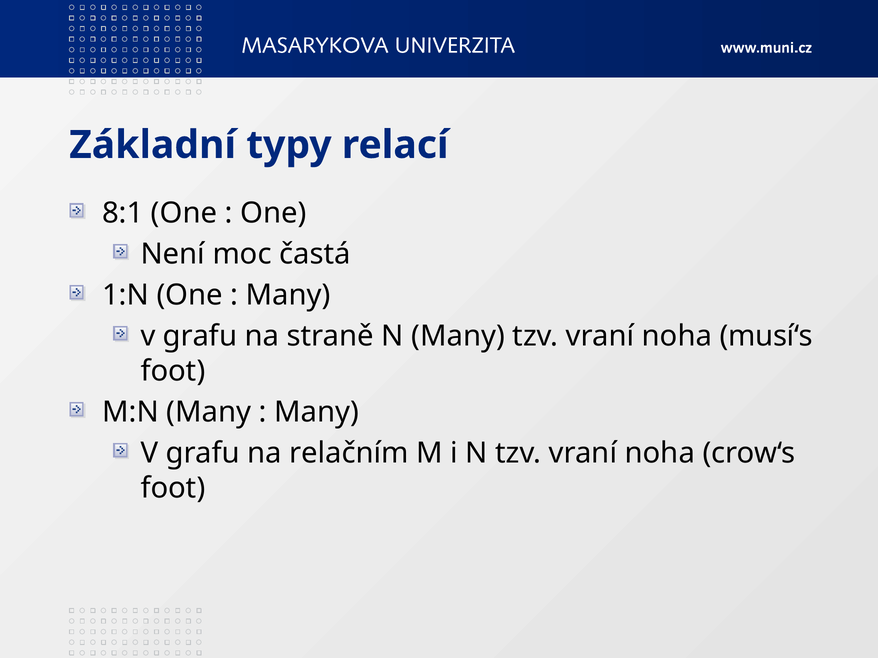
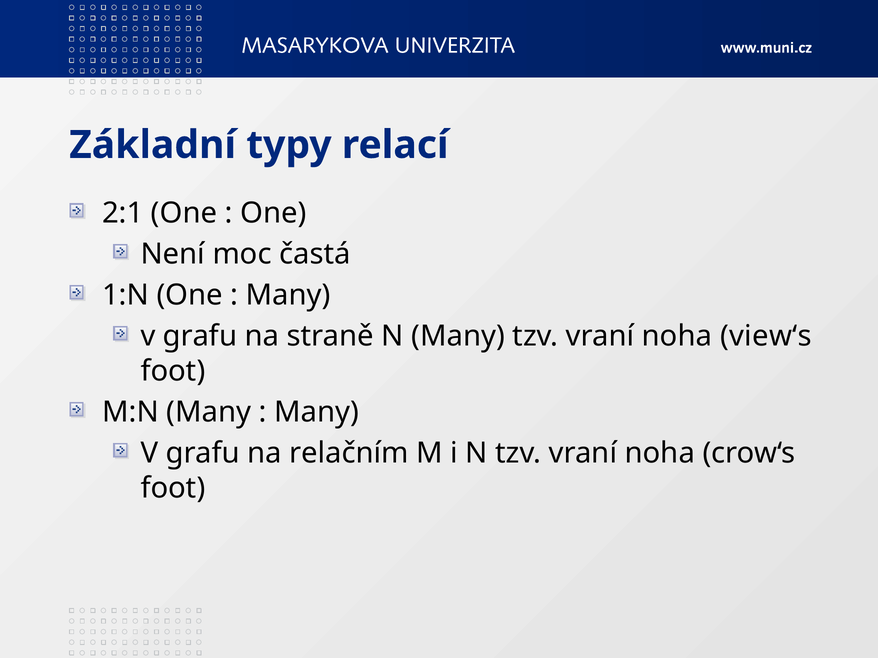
8:1: 8:1 -> 2:1
musí‘s: musí‘s -> view‘s
